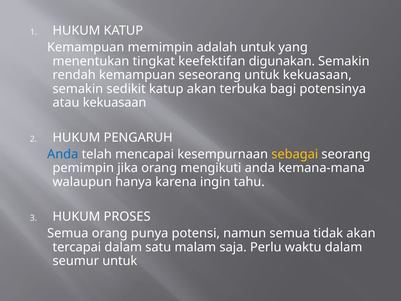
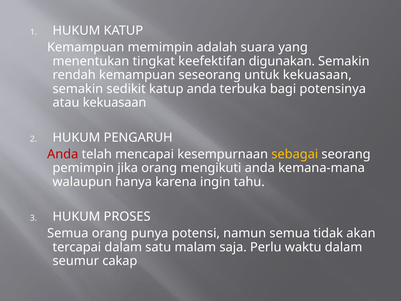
adalah untuk: untuk -> suara
katup akan: akan -> anda
Anda at (63, 154) colour: blue -> red
seumur untuk: untuk -> cakap
